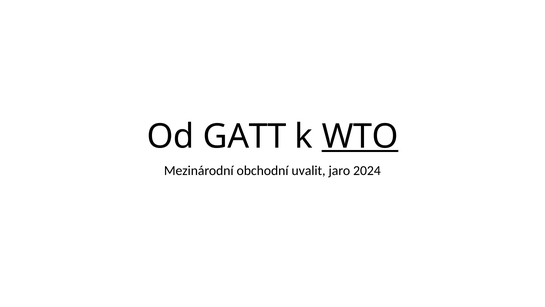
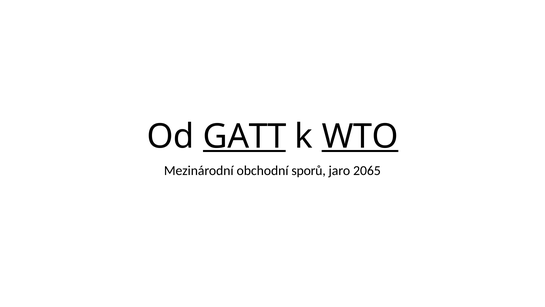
GATT underline: none -> present
uvalit: uvalit -> sporů
2024: 2024 -> 2065
